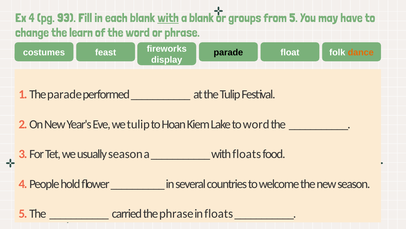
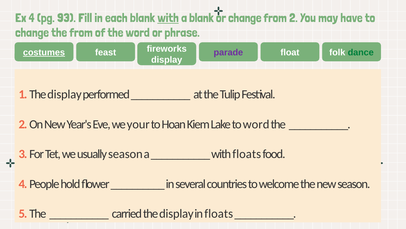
or groups: groups -> change
from 5: 5 -> 2
the learn: learn -> from
costumes underline: none -> present
parade at (228, 52) colour: black -> purple
dance colour: orange -> green
1 The parade: parade -> display
we tulip: tulip -> your
carried the phrase: phrase -> display
